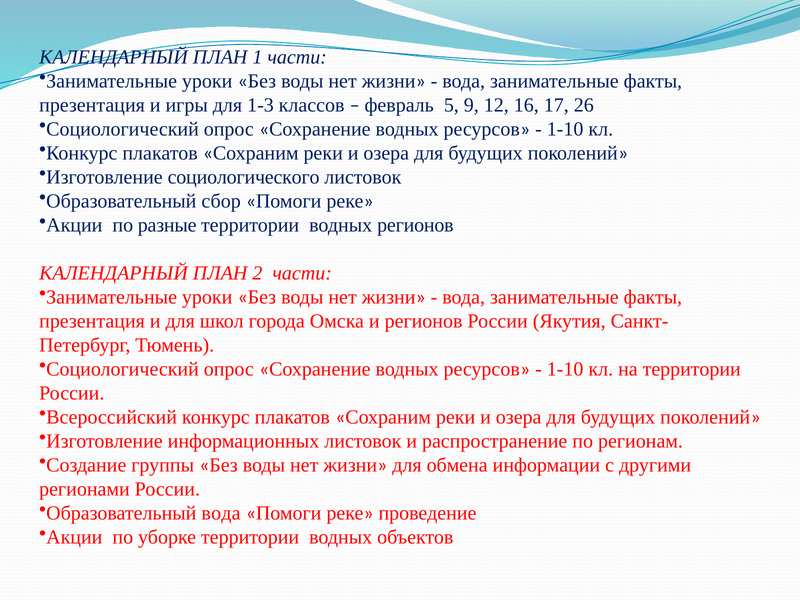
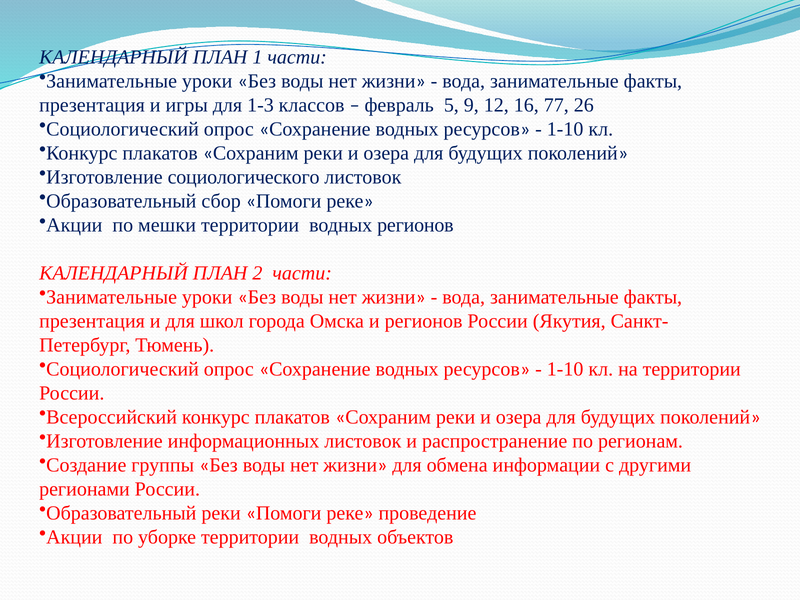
17: 17 -> 77
разные: разные -> мешки
Образовательный вода: вода -> реки
